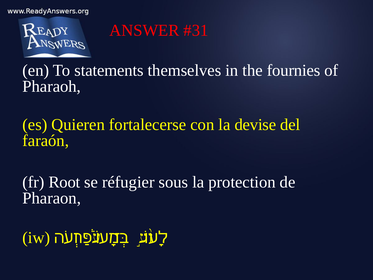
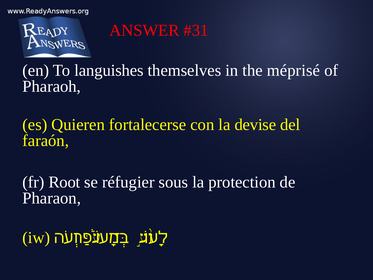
statements: statements -> languishes
fournies: fournies -> méprisé
